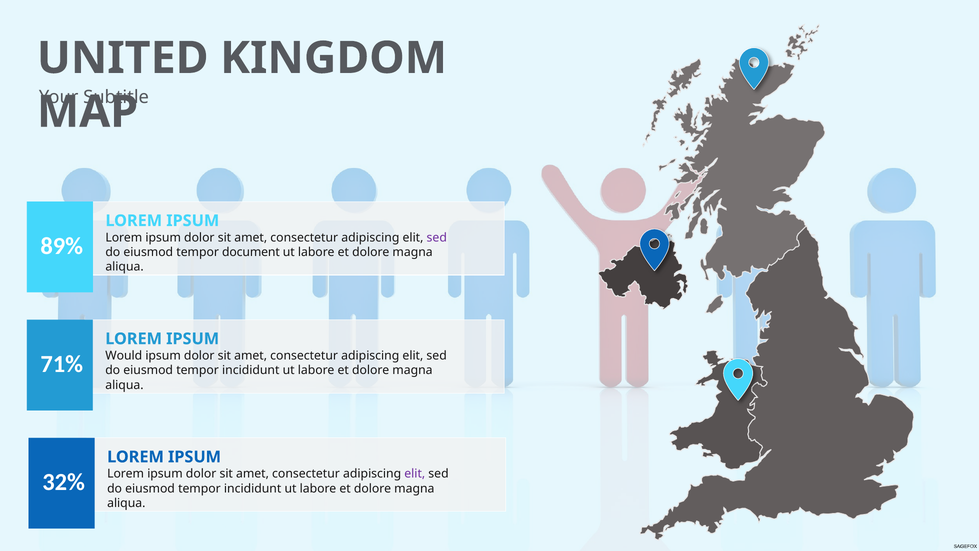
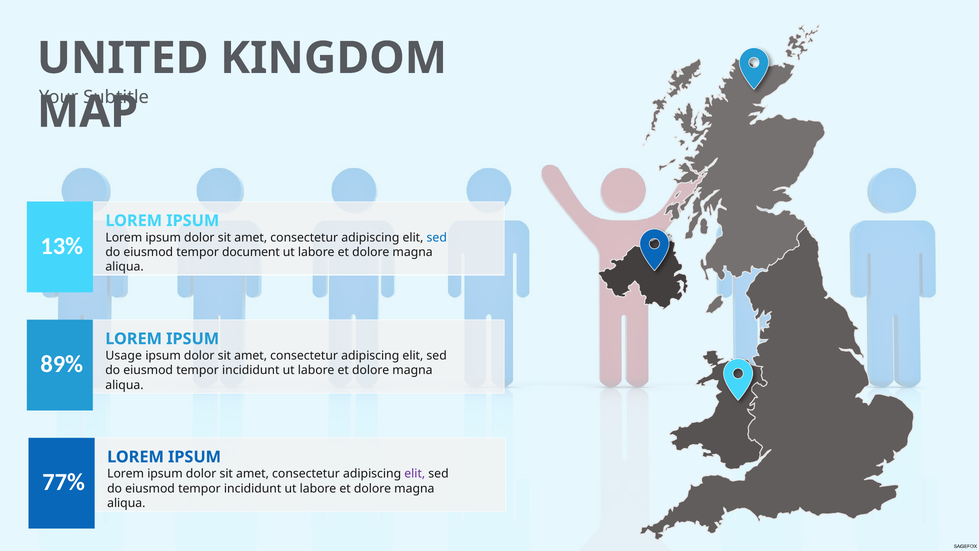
sed at (437, 237) colour: purple -> blue
89%: 89% -> 13%
Would: Would -> Usage
71%: 71% -> 89%
32%: 32% -> 77%
